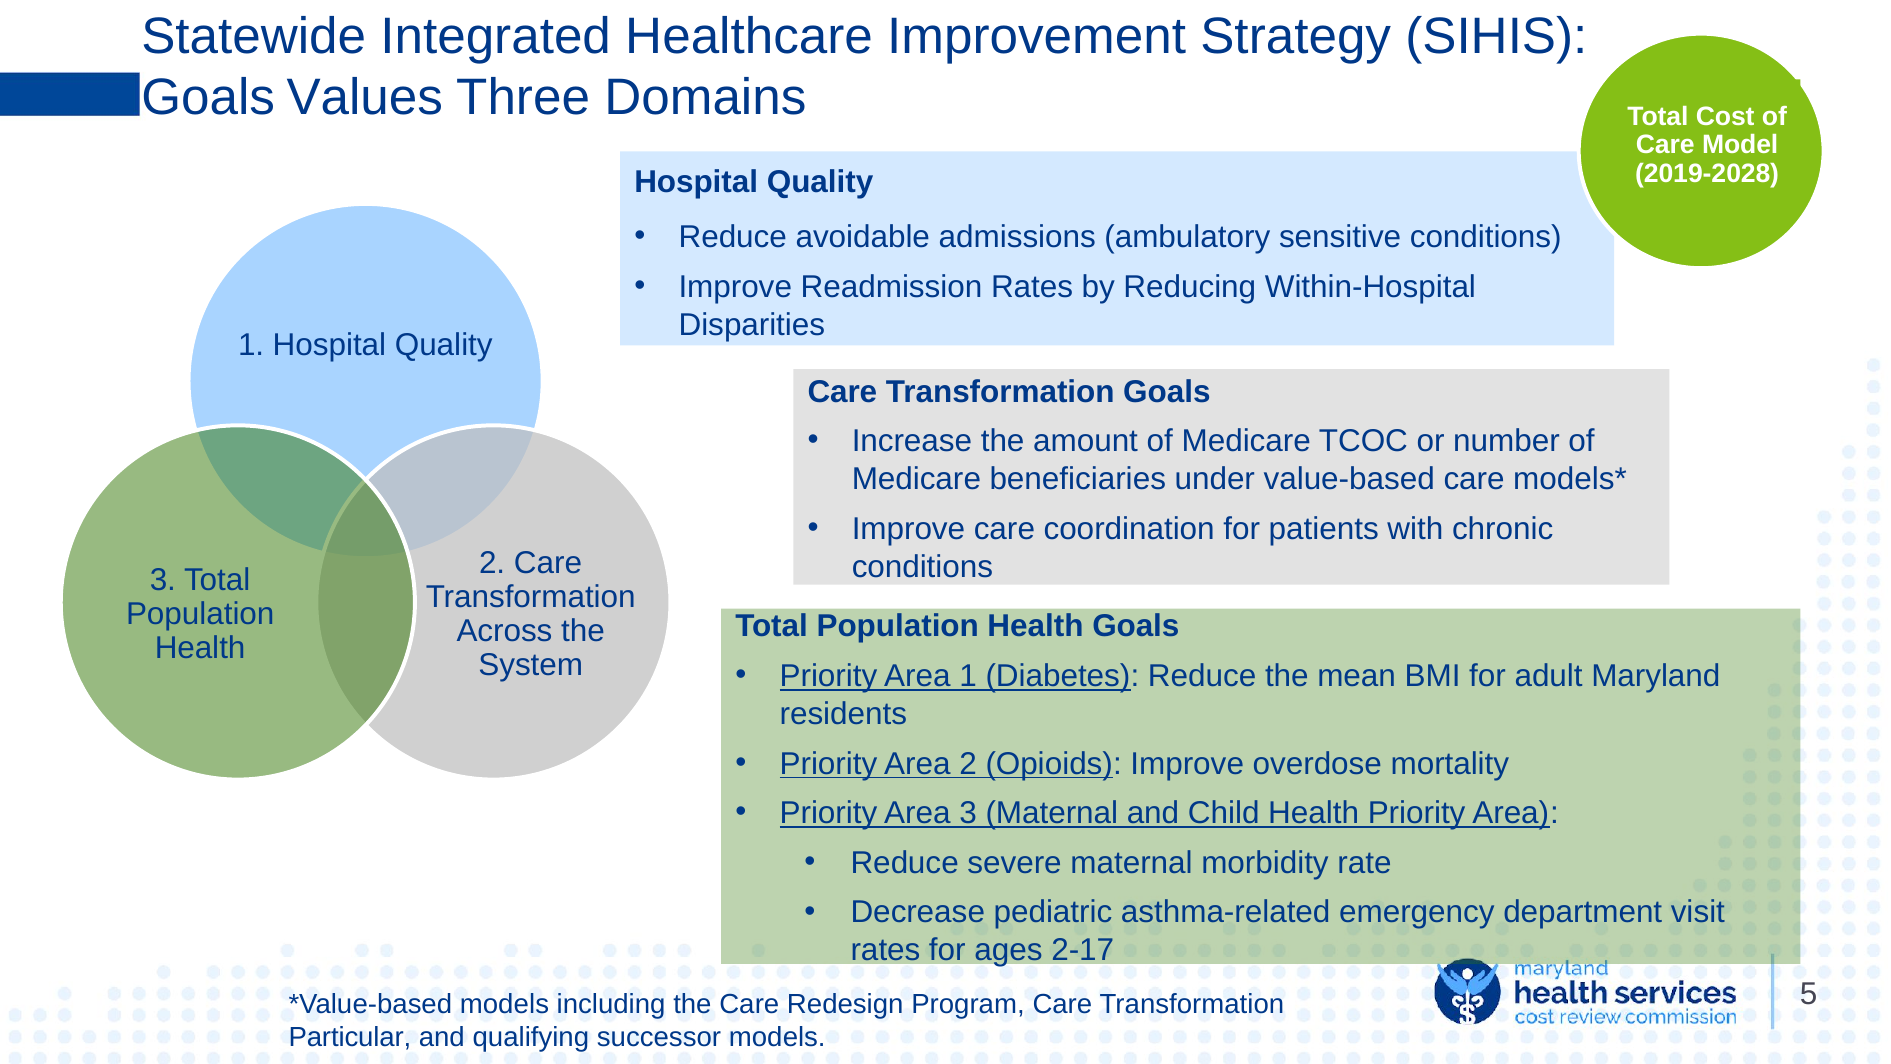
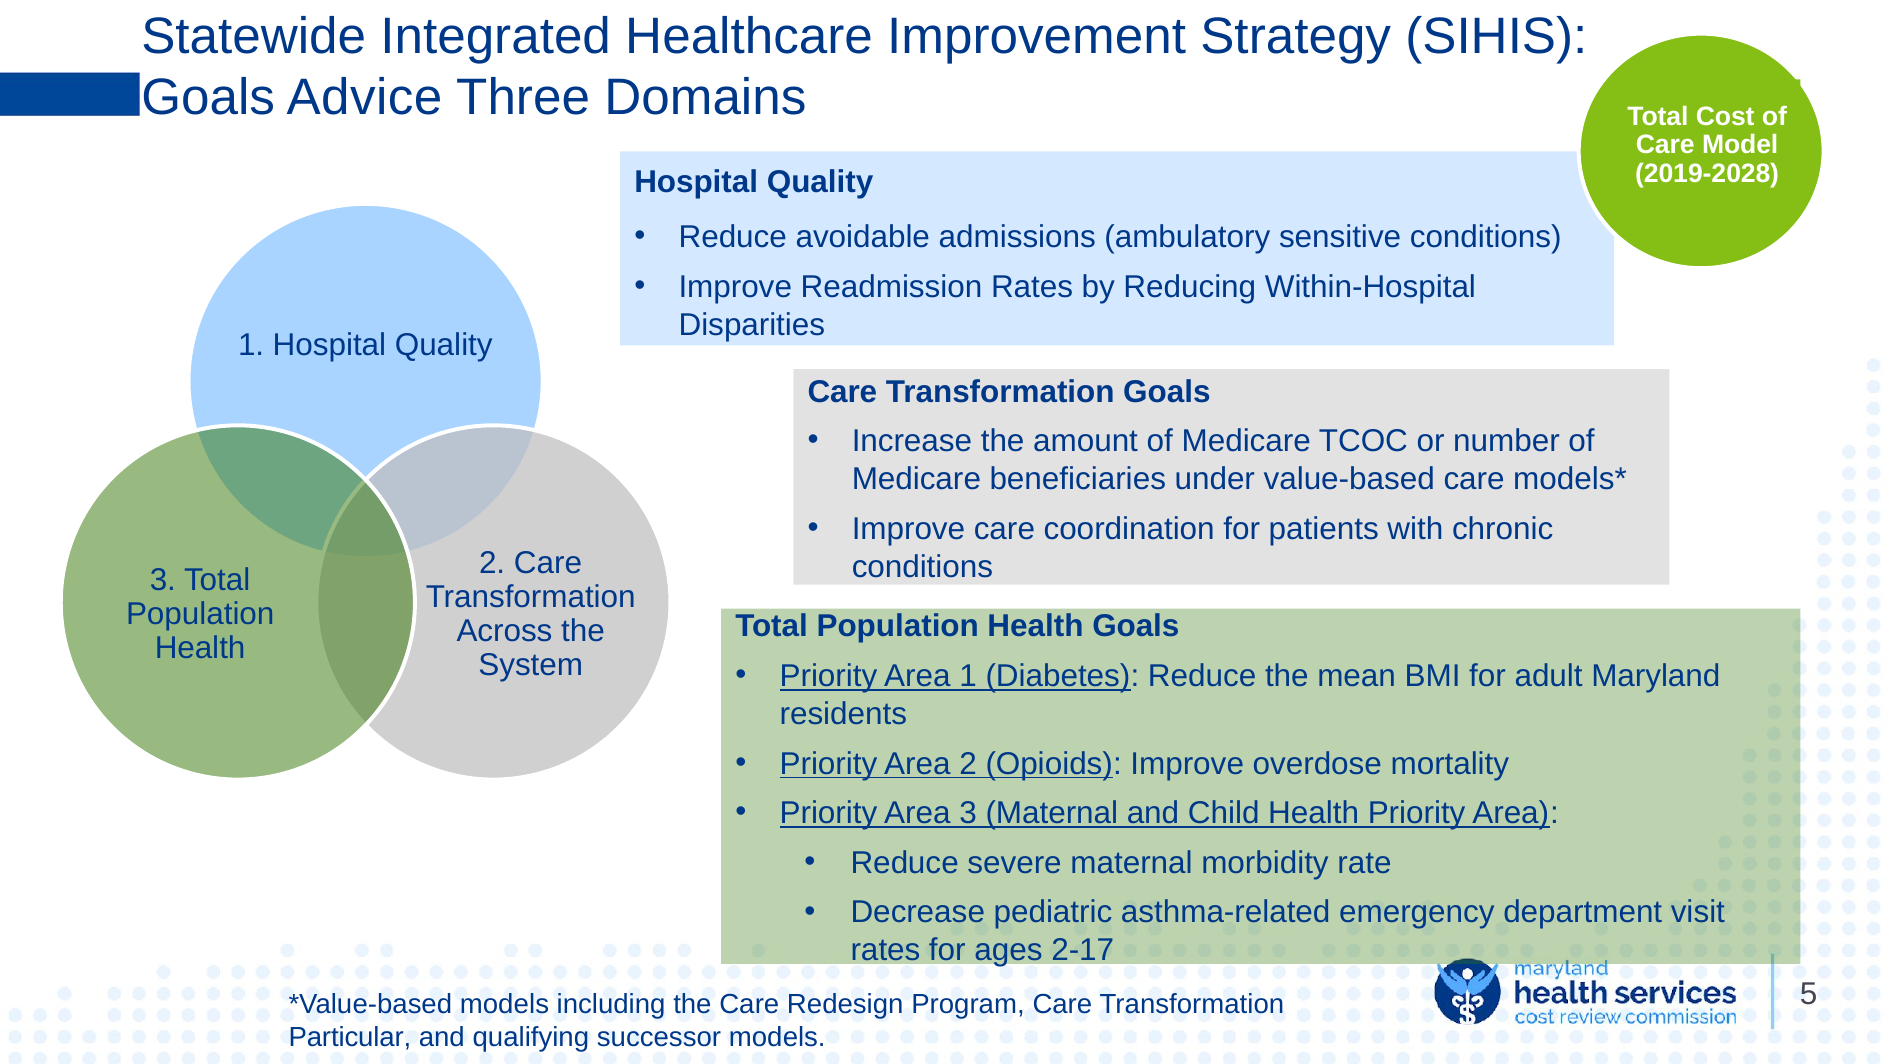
Values: Values -> Advice
